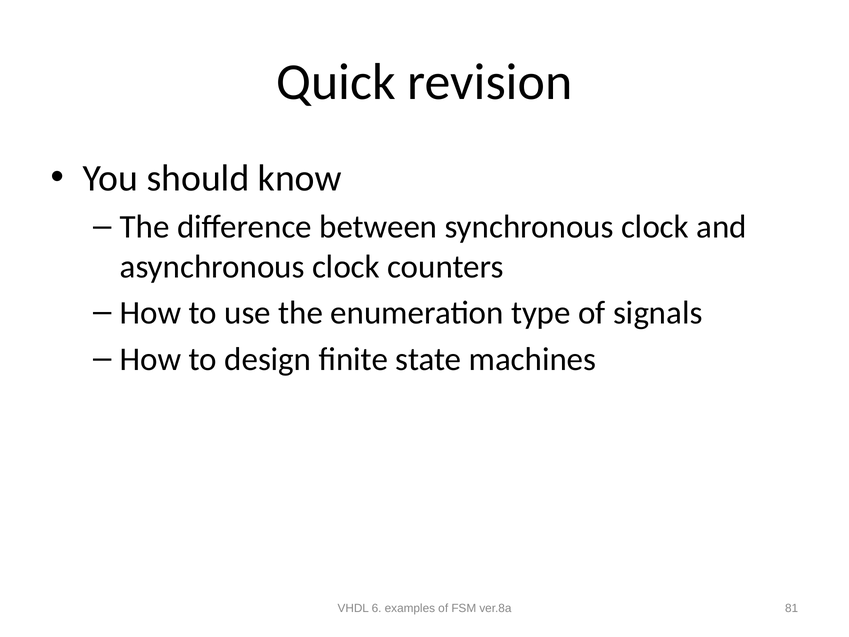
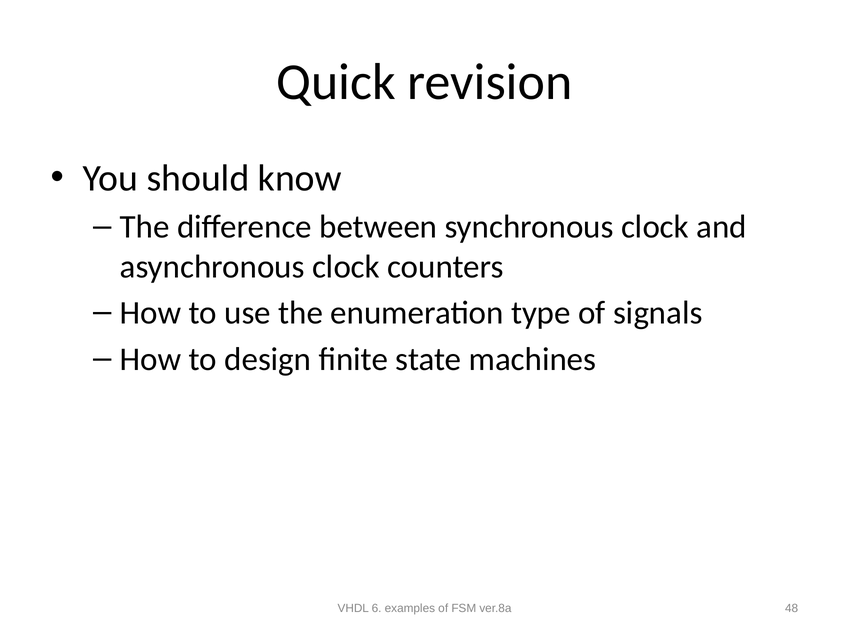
81: 81 -> 48
